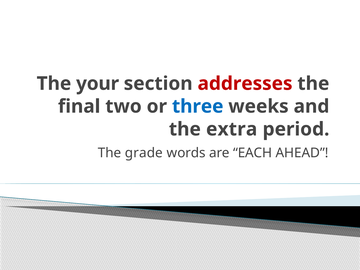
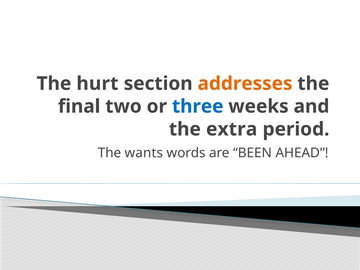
your: your -> hurt
addresses colour: red -> orange
grade: grade -> wants
EACH: EACH -> BEEN
